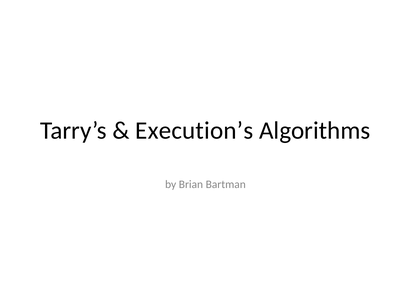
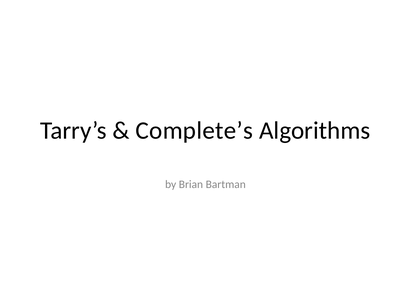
Execution’s: Execution’s -> Complete’s
